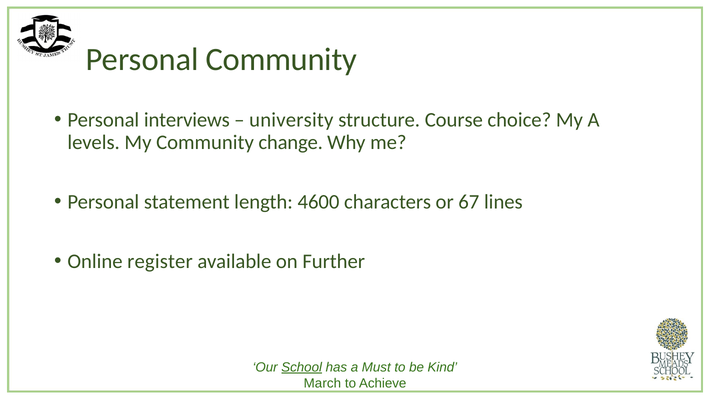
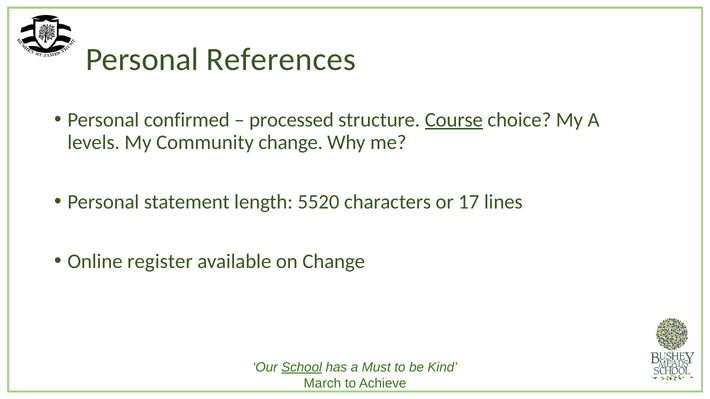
Personal Community: Community -> References
interviews: interviews -> confirmed
university: university -> processed
Course underline: none -> present
4600: 4600 -> 5520
67: 67 -> 17
on Further: Further -> Change
